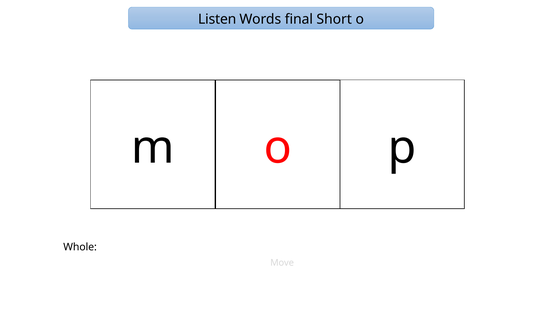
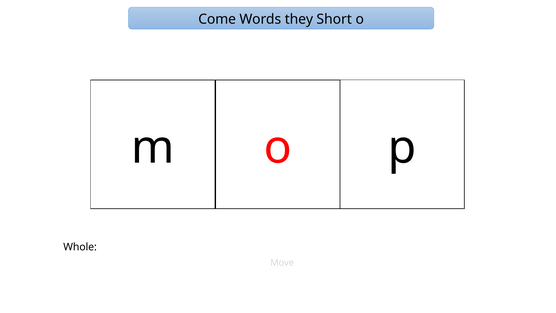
Listen: Listen -> Come
final: final -> they
